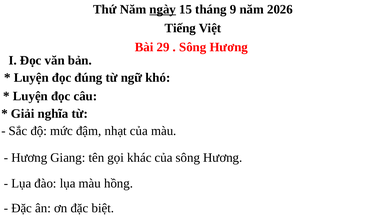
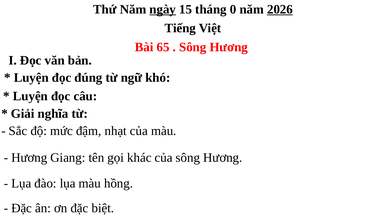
9: 9 -> 0
2026 underline: none -> present
29: 29 -> 65
